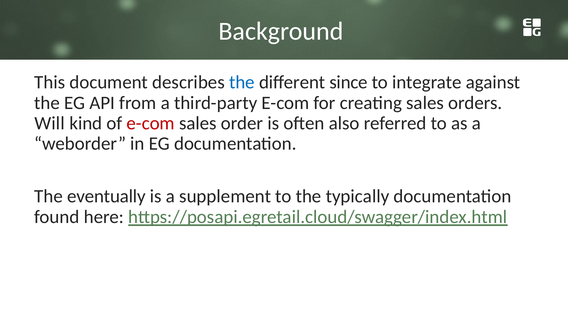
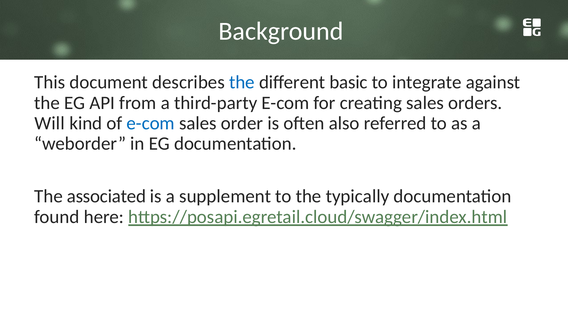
since: since -> basic
e-com at (151, 123) colour: red -> blue
eventually: eventually -> associated
